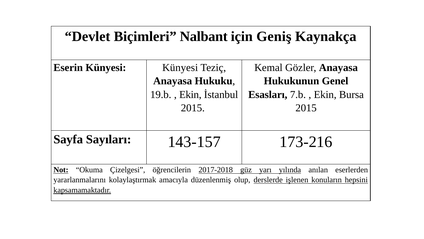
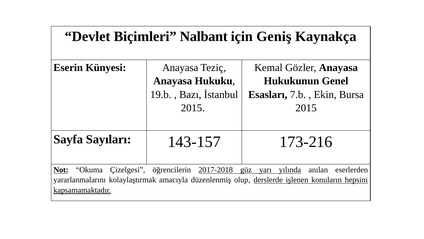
Künyesi Künyesi: Künyesi -> Anayasa
Ekin at (190, 94): Ekin -> Bazı
